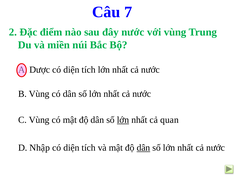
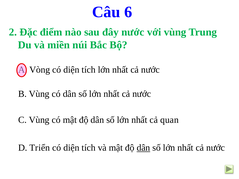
7: 7 -> 6
Dược: Dược -> Vòng
lớn at (123, 120) underline: present -> none
Nhập: Nhập -> Triển
